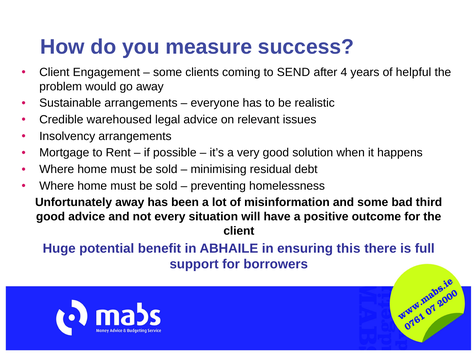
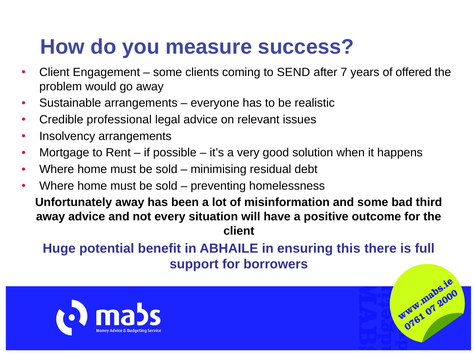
4: 4 -> 7
helpful: helpful -> offered
warehoused: warehoused -> professional
good at (51, 217): good -> away
